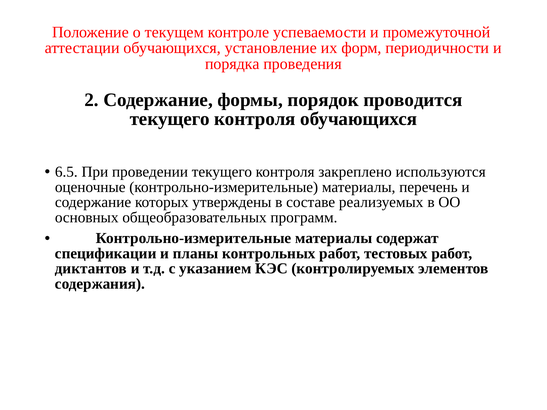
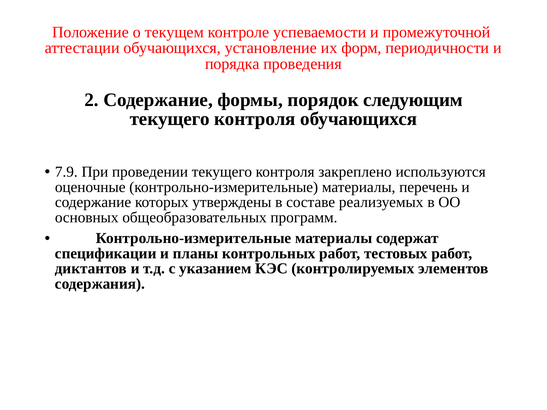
проводится: проводится -> следующим
6.5: 6.5 -> 7.9
